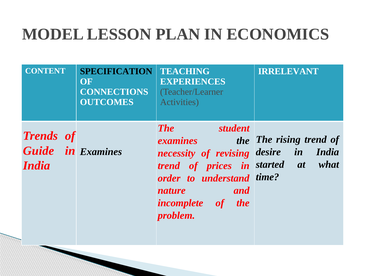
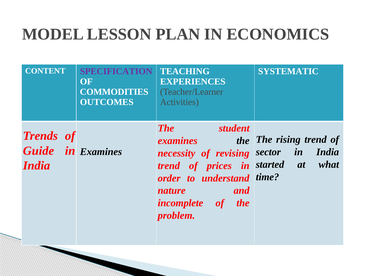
SPECIFICATION colour: black -> purple
IRRELEVANT: IRRELEVANT -> SYSTEMATIC
CONNECTIONS: CONNECTIONS -> COMMODITIES
desire: desire -> sector
